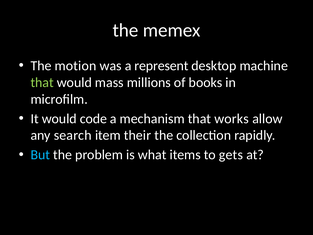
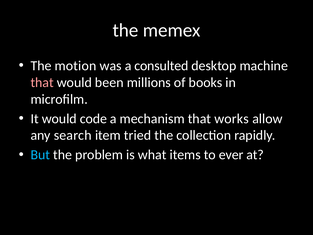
represent: represent -> consulted
that at (42, 82) colour: light green -> pink
mass: mass -> been
their: their -> tried
gets: gets -> ever
